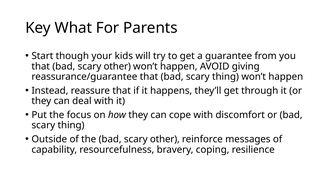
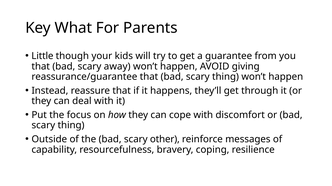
Start: Start -> Little
that bad scary other: other -> away
